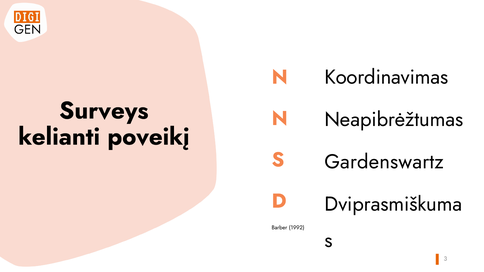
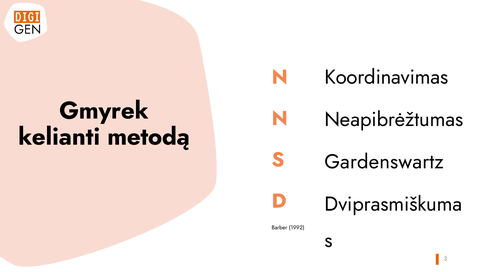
Surveys: Surveys -> Gmyrek
poveikį: poveikį -> metodą
